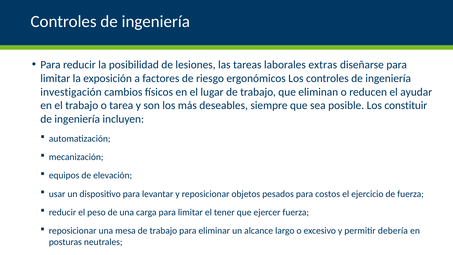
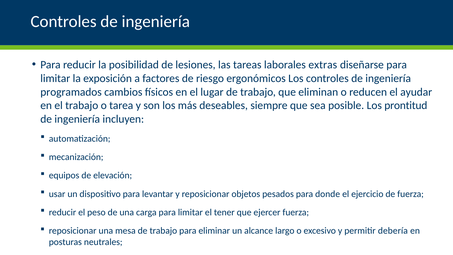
investigación: investigación -> programados
constituir: constituir -> prontitud
costos: costos -> donde
